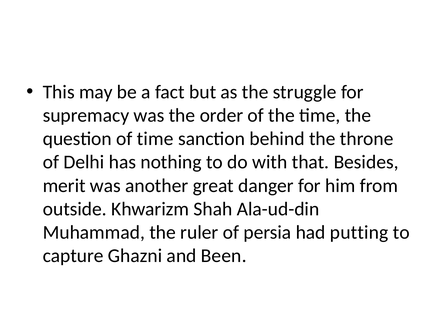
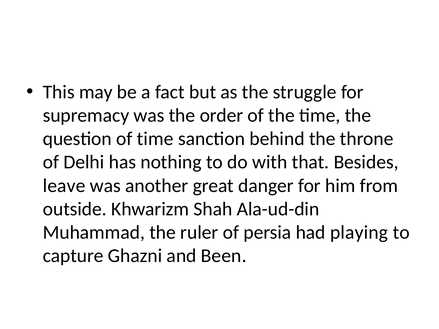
merit: merit -> leave
putting: putting -> playing
